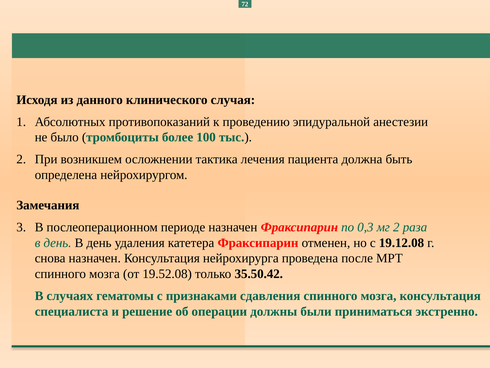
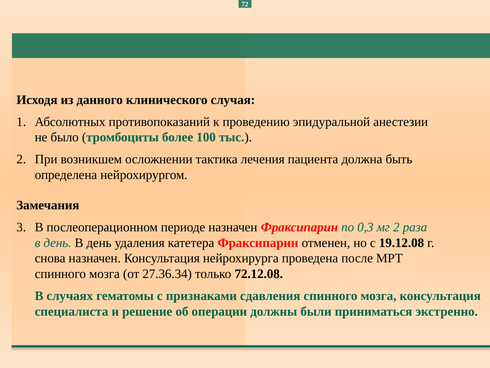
19.52.08: 19.52.08 -> 27.36.34
35.50.42: 35.50.42 -> 72.12.08
